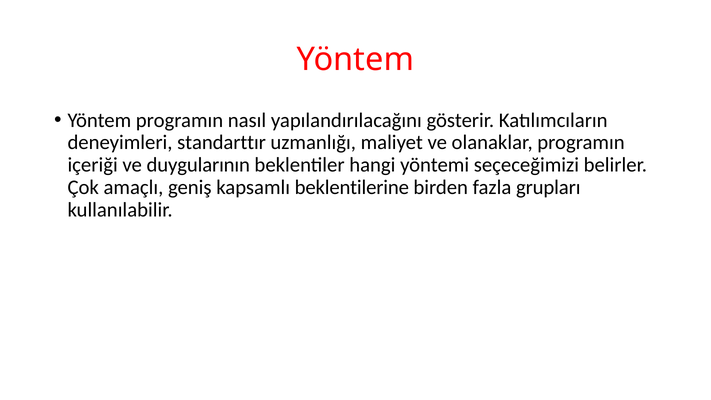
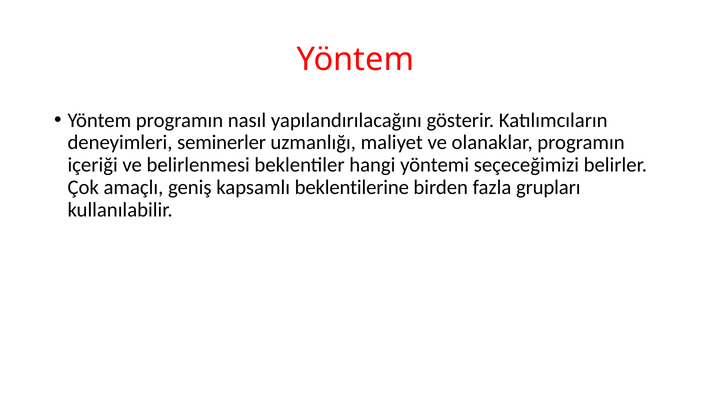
standarttır: standarttır -> seminerler
duygularının: duygularının -> belirlenmesi
